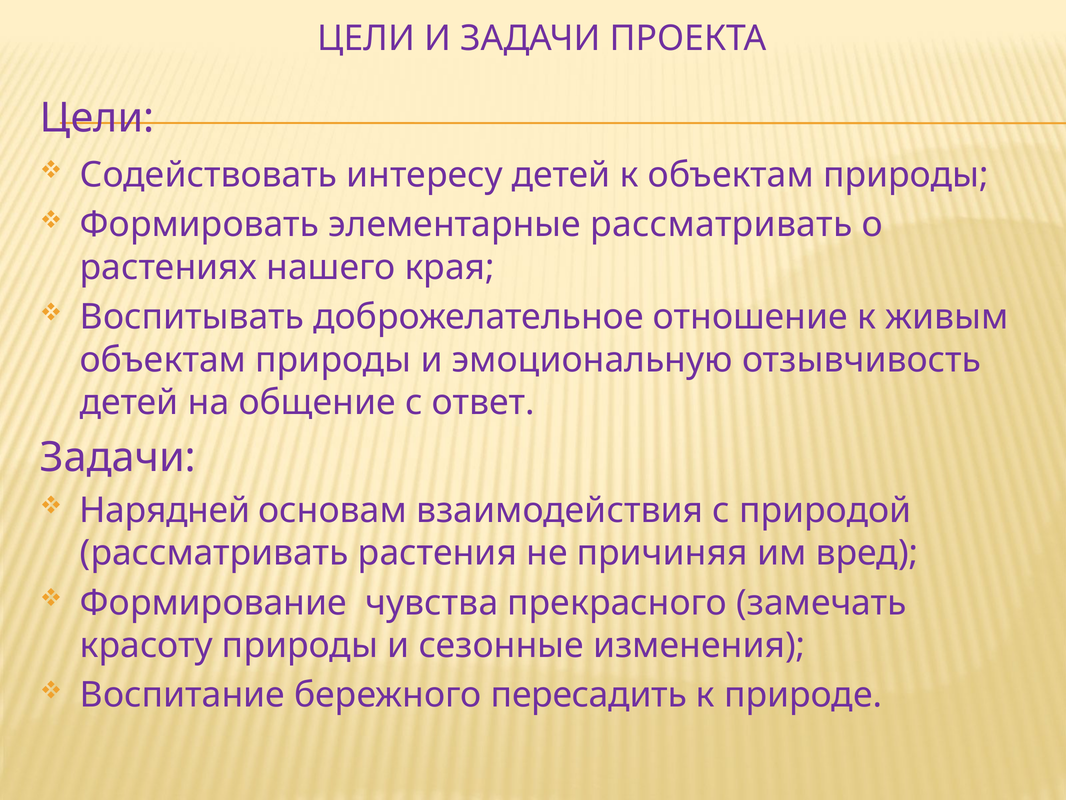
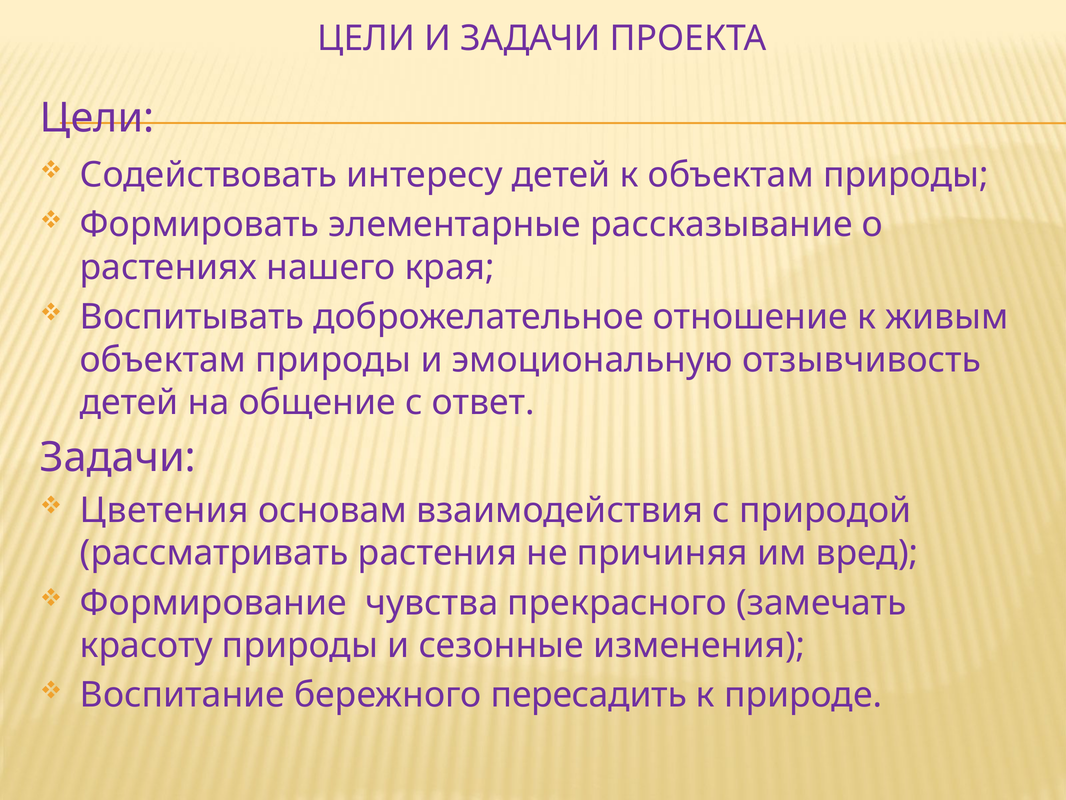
элементарные рассматривать: рассматривать -> рассказывание
Нарядней: Нарядней -> Цветения
